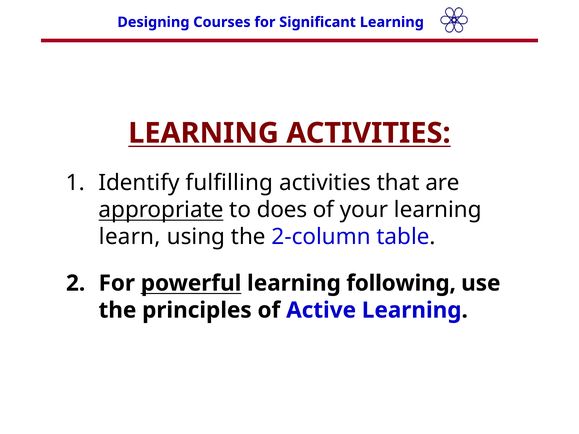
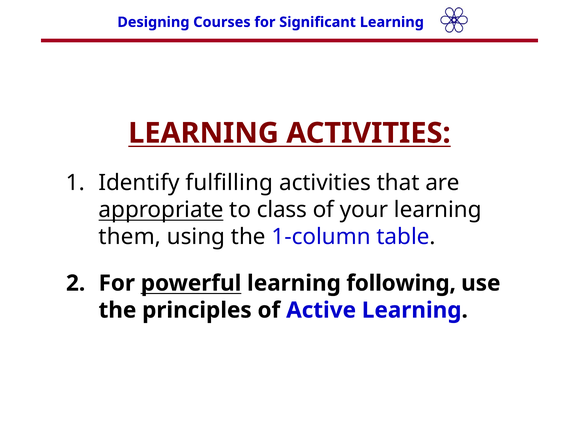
does: does -> class
learn: learn -> them
2-column: 2-column -> 1-column
